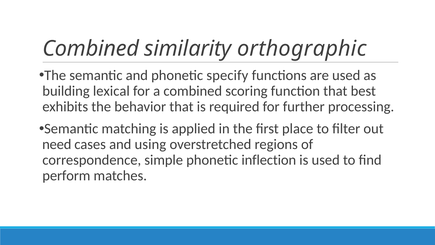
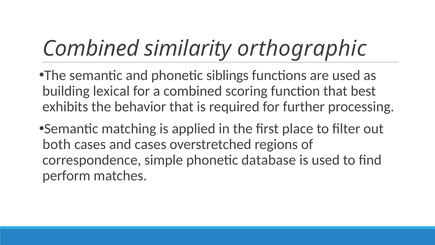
specify: specify -> siblings
need: need -> both
and using: using -> cases
inflection: inflection -> database
